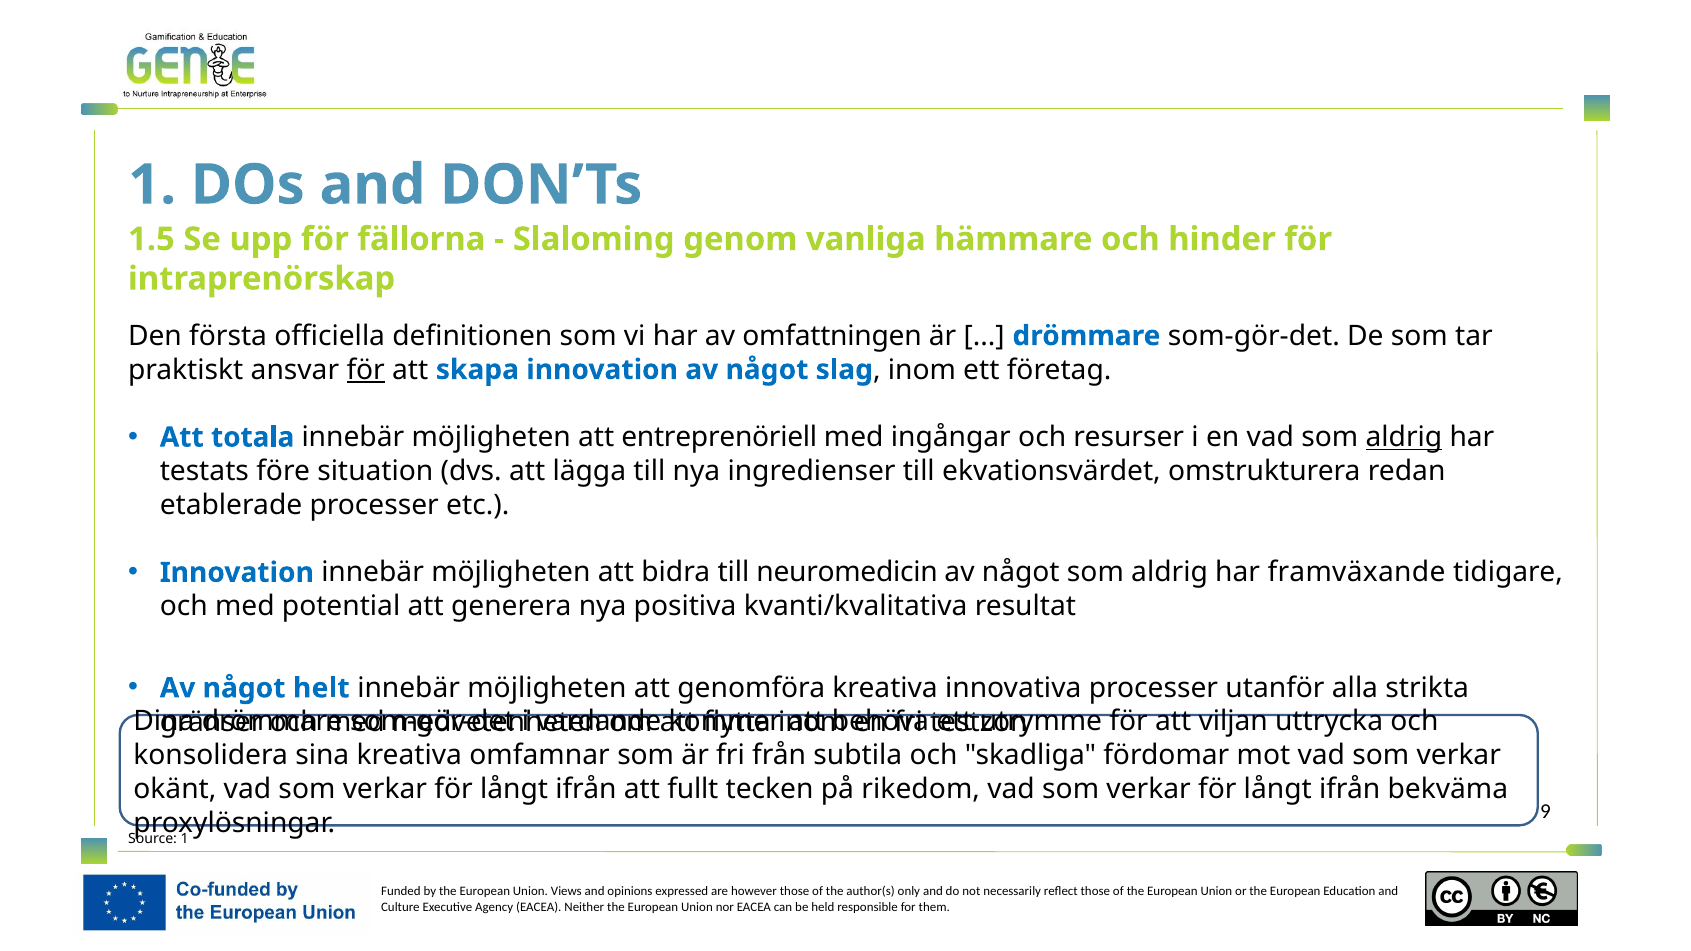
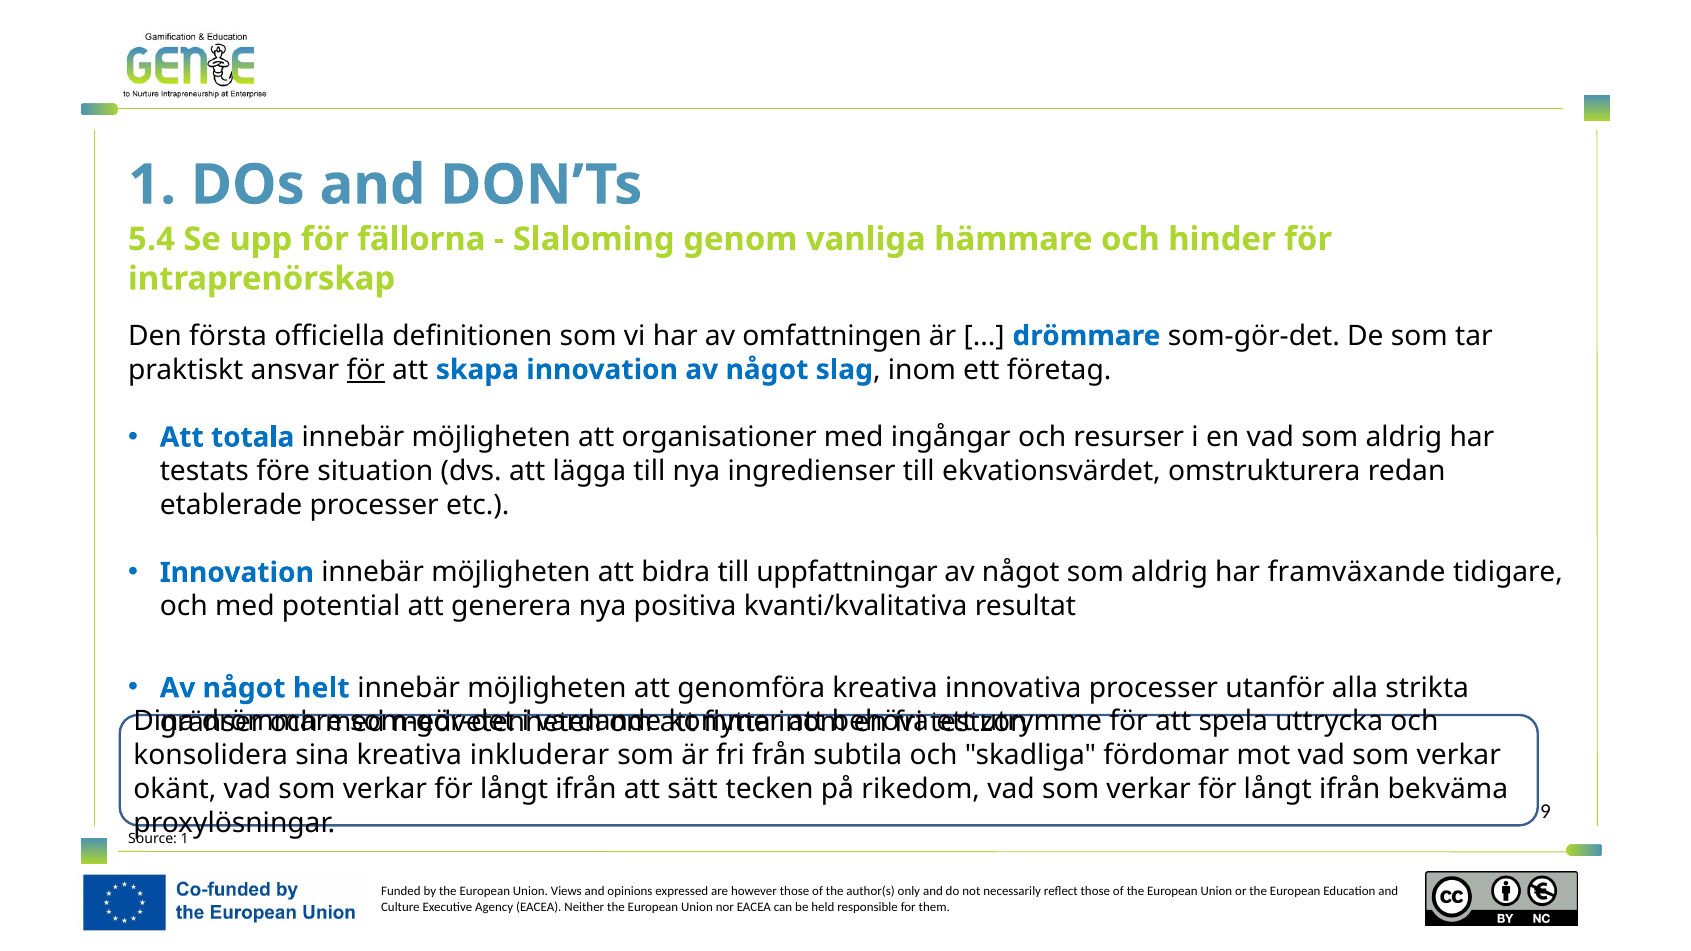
1.5: 1.5 -> 5.4
entreprenöriell: entreprenöriell -> organisationer
aldrig at (1404, 437) underline: present -> none
neuromedicin: neuromedicin -> uppfattningar
viljan: viljan -> spela
omfamnar: omfamnar -> inkluderar
fullt: fullt -> sätt
